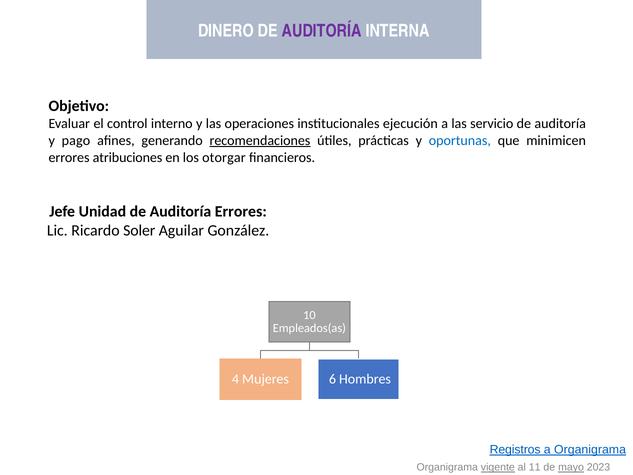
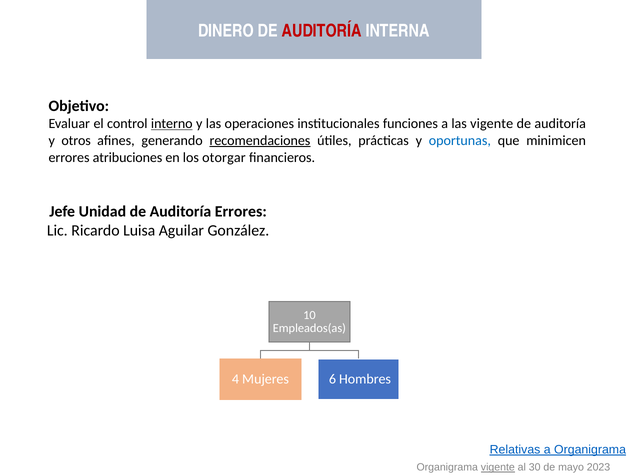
AUDITORÍA at (322, 31) colour: purple -> red
interno underline: none -> present
ejecución: ejecución -> funciones
las servicio: servicio -> vigente
pago: pago -> otros
Soler: Soler -> Luisa
Registros: Registros -> Relativas
11: 11 -> 30
mayo underline: present -> none
